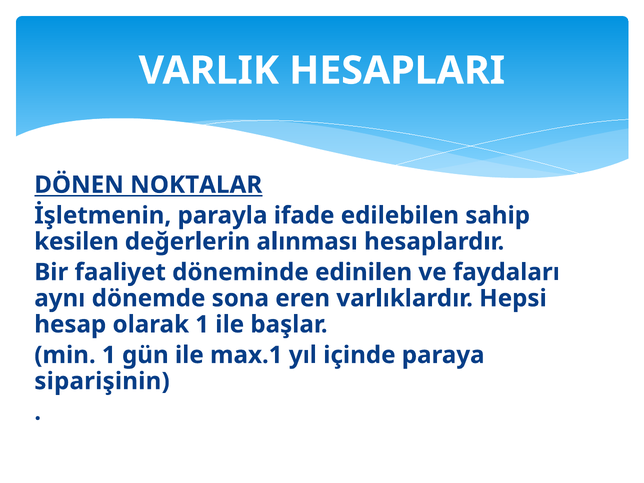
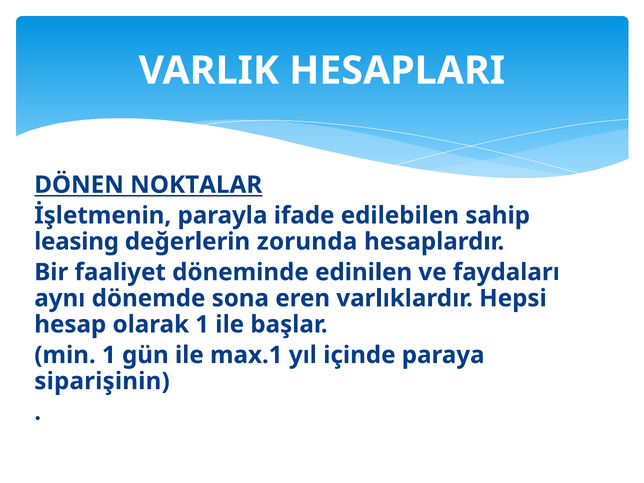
kesilen: kesilen -> leasing
alınması: alınması -> zorunda
